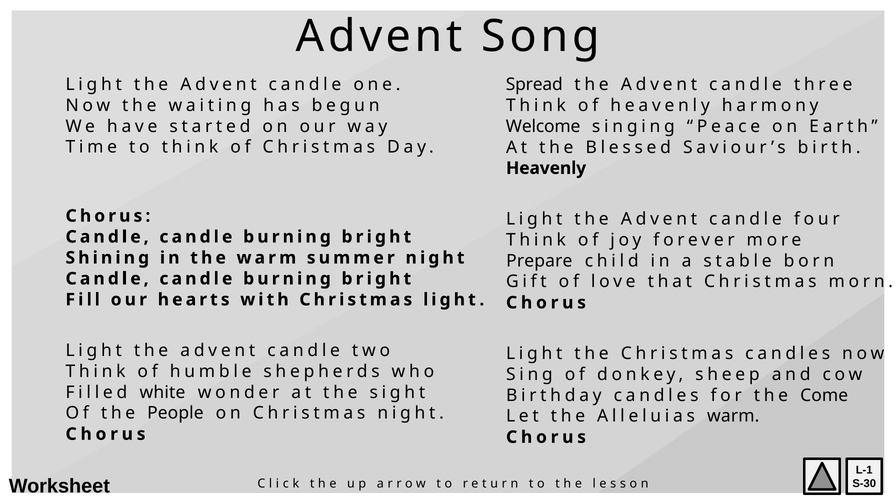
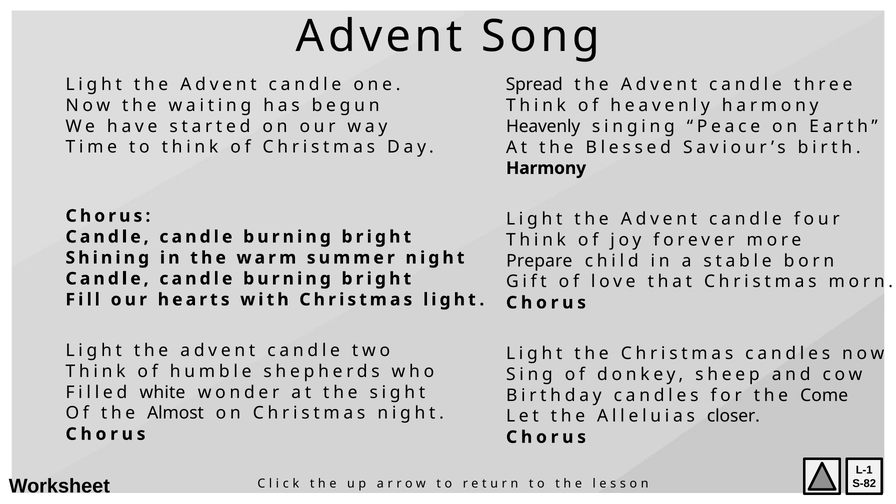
Welcome at (543, 126): Welcome -> Heavenly
Heavenly at (546, 168): Heavenly -> Harmony
People: People -> Almost
Alleluias warm: warm -> closer
S-30: S-30 -> S-82
